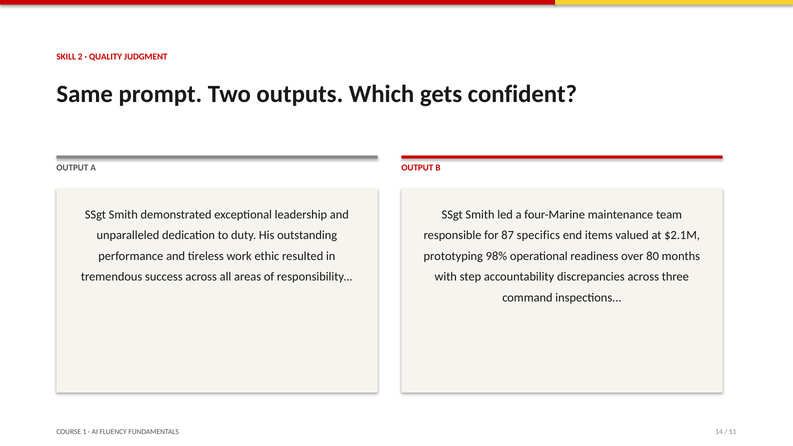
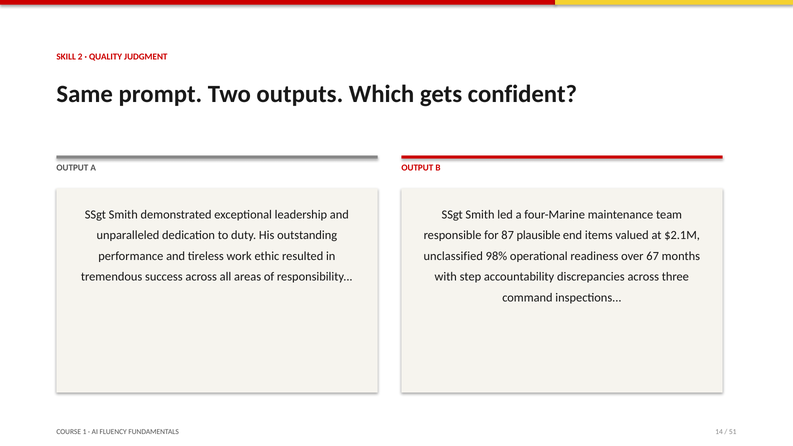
specifics: specifics -> plausible
prototyping: prototyping -> unclassified
80: 80 -> 67
